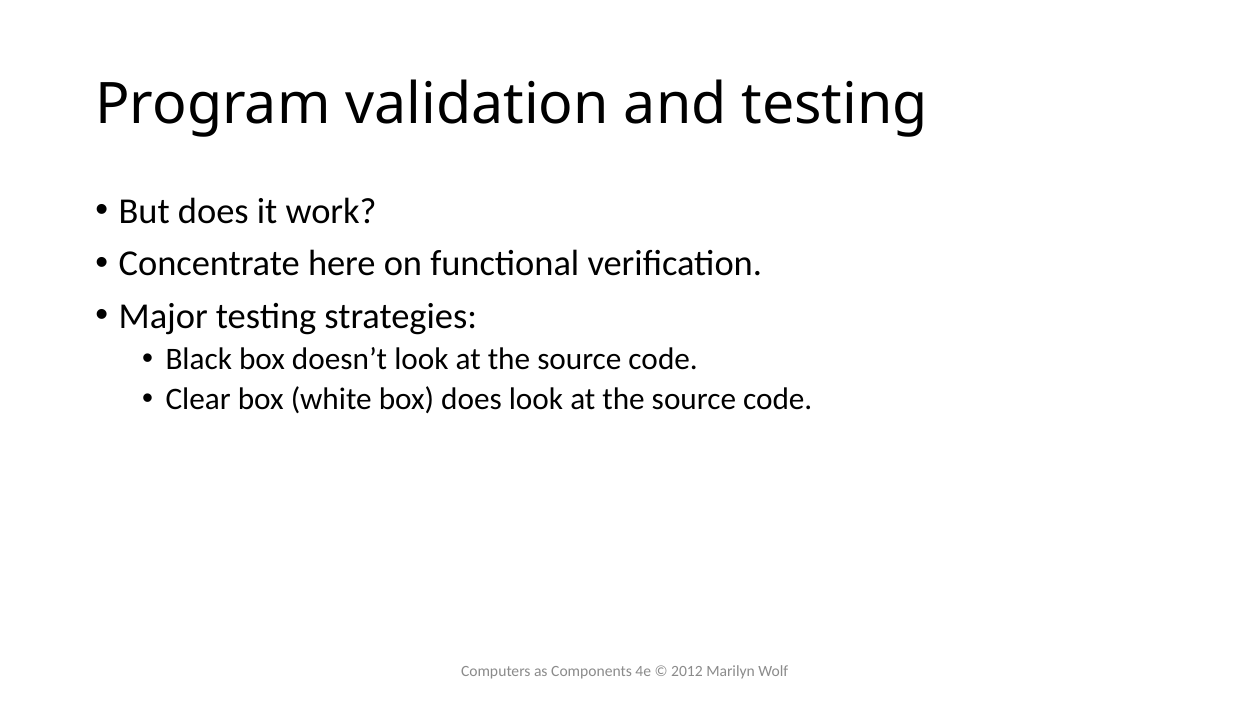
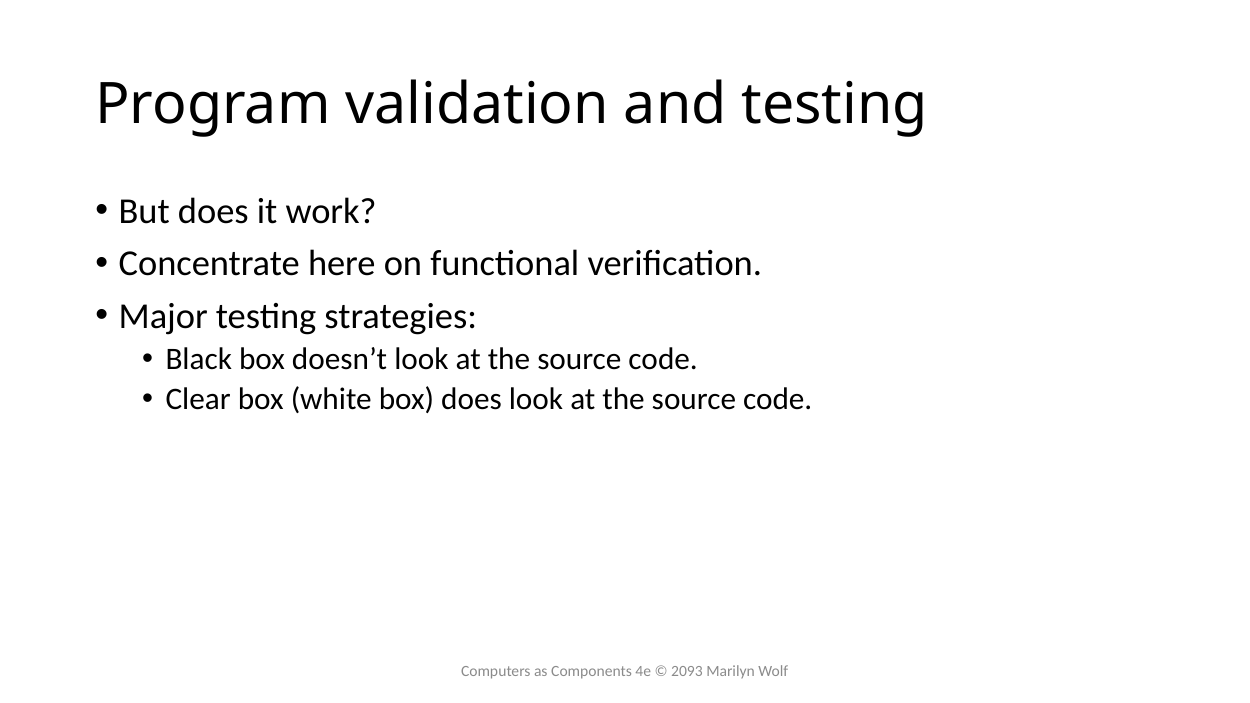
2012: 2012 -> 2093
